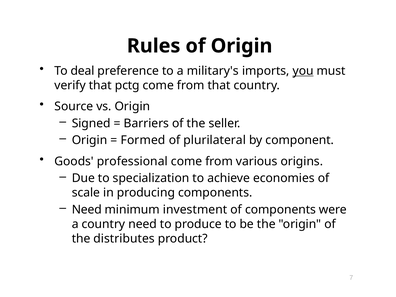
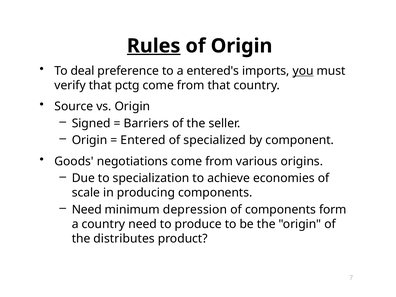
Rules underline: none -> present
military's: military's -> entered's
Formed: Formed -> Entered
plurilateral: plurilateral -> specialized
professional: professional -> negotiations
investment: investment -> depression
were: were -> form
